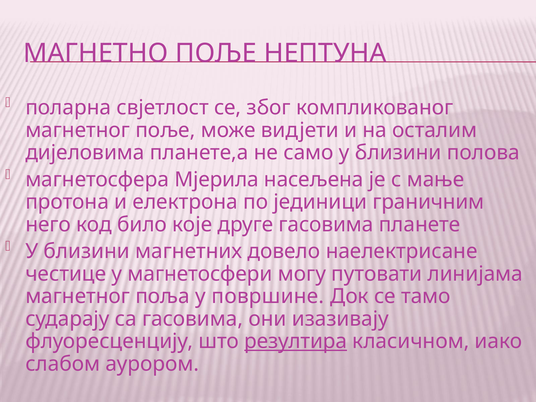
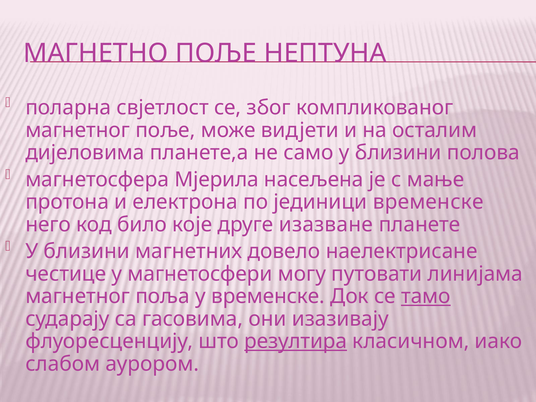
јединици граничним: граничним -> временске
друге гасовима: гасовима -> изазване
у површине: површине -> временске
тамо underline: none -> present
